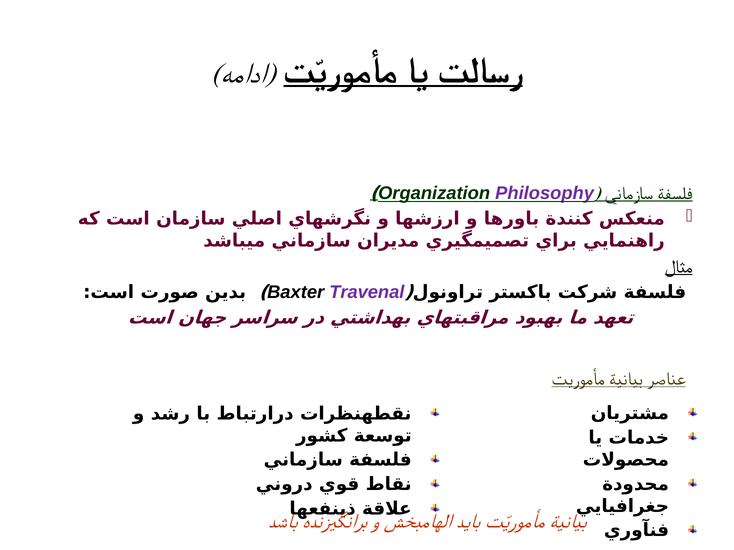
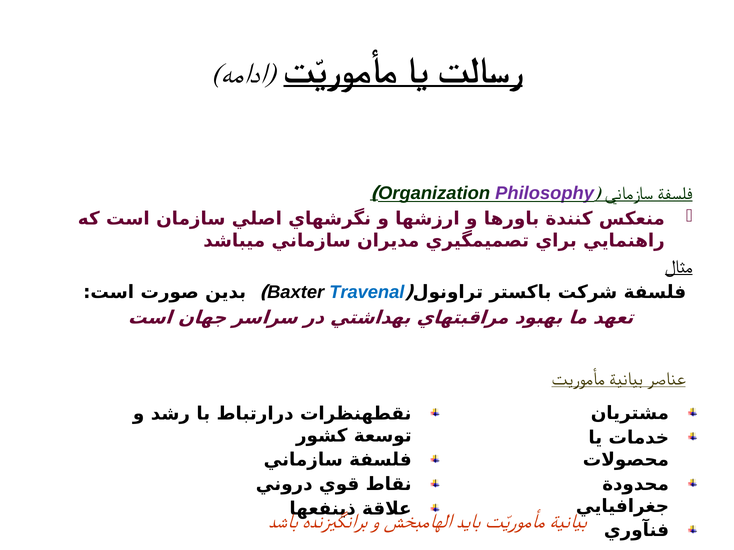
Travenal colour: purple -> blue
